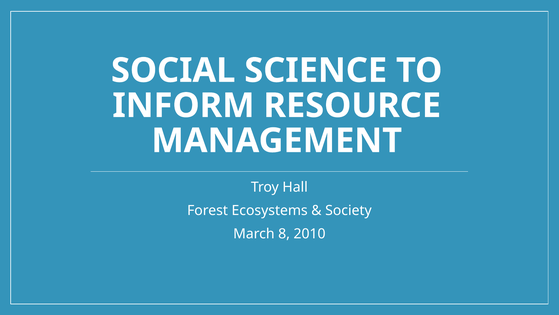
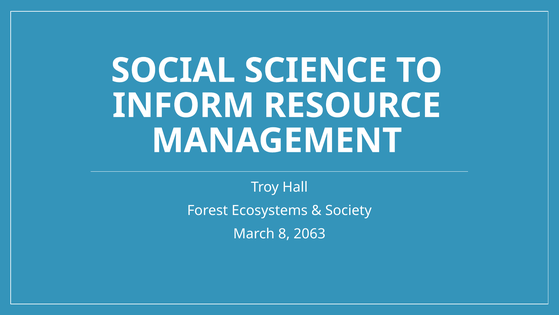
2010: 2010 -> 2063
